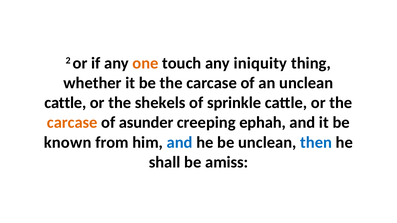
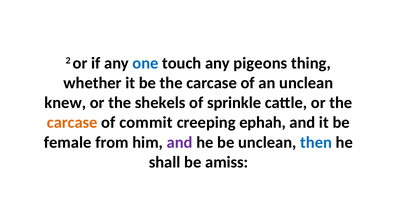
one colour: orange -> blue
iniquity: iniquity -> pigeons
cattle at (65, 103): cattle -> knew
asunder: asunder -> commit
known: known -> female
and at (180, 143) colour: blue -> purple
